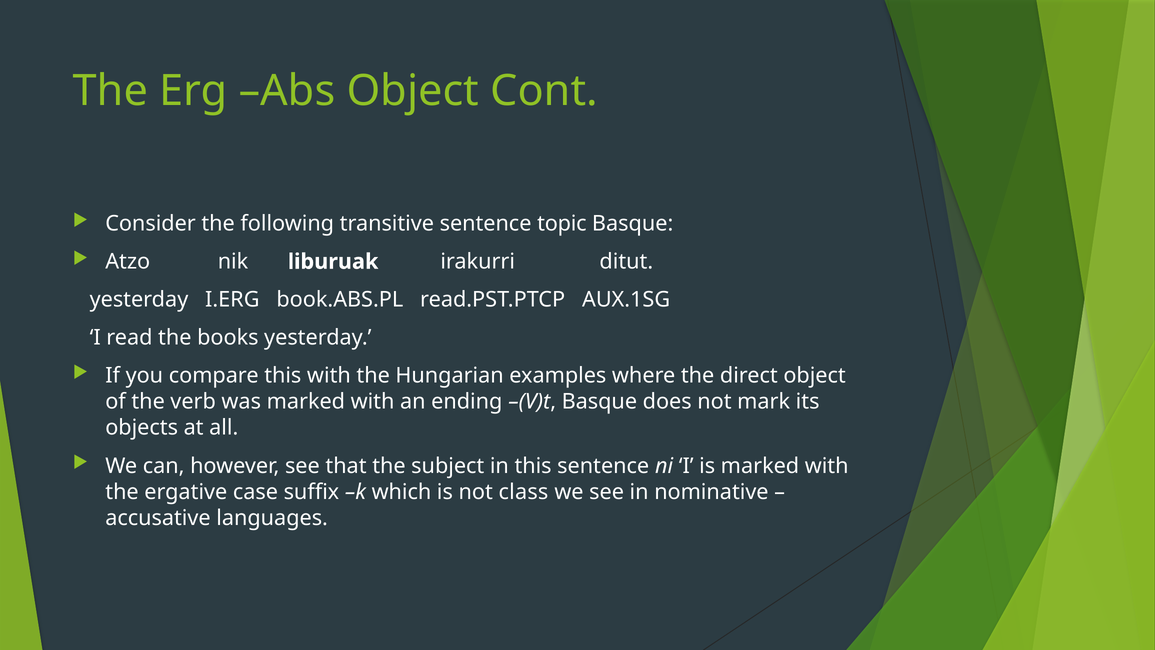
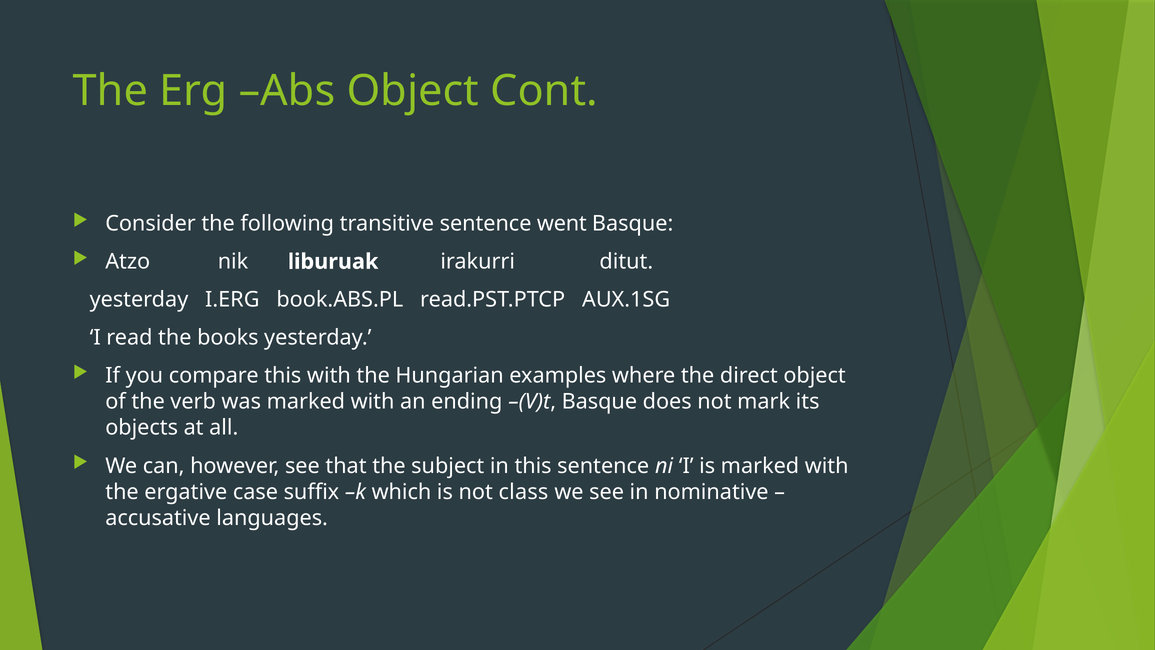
topic: topic -> went
